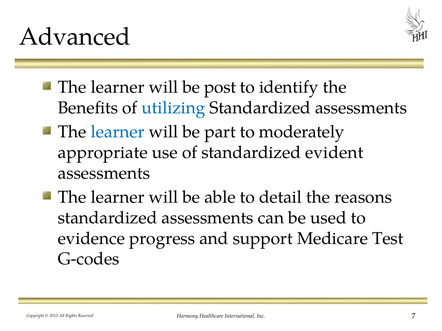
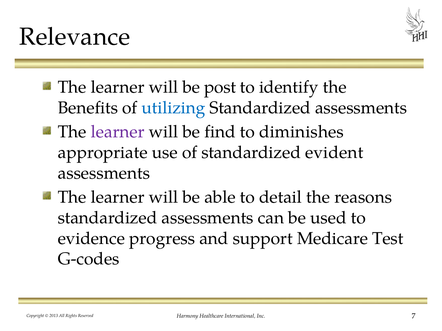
Advanced: Advanced -> Relevance
learner at (118, 132) colour: blue -> purple
part: part -> find
moderately: moderately -> diminishes
